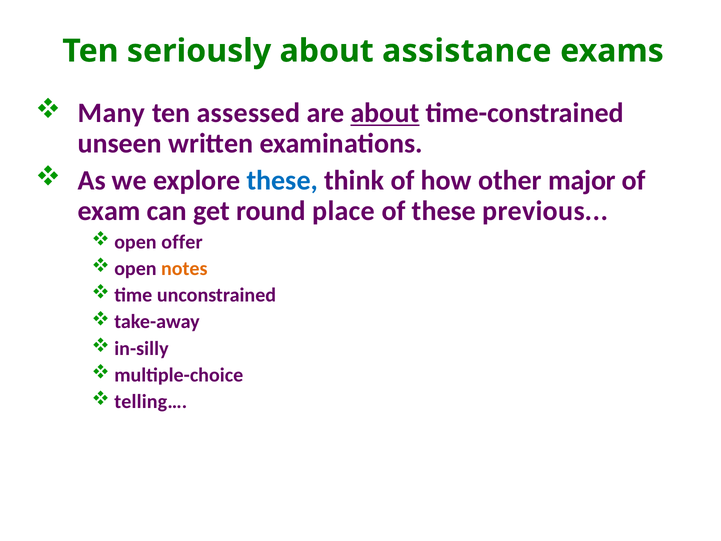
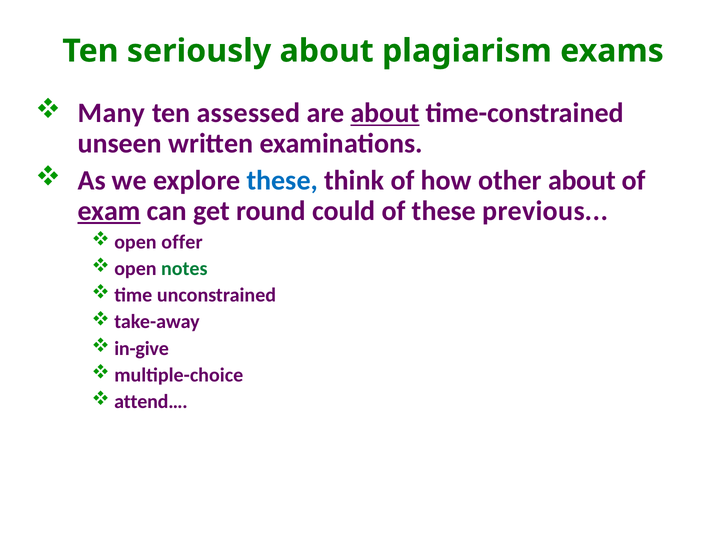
assistance: assistance -> plagiarism
other major: major -> about
exam underline: none -> present
place: place -> could
notes colour: orange -> green
in-silly: in-silly -> in-give
telling…: telling… -> attend…
